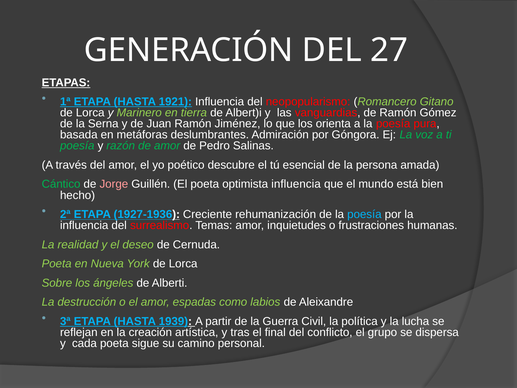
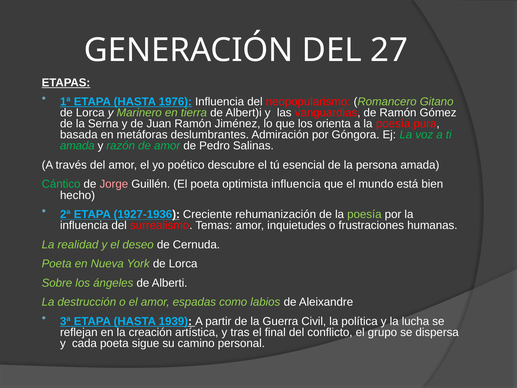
1921: 1921 -> 1976
poesía at (77, 146): poesía -> amada
poesía at (364, 214) colour: light blue -> light green
